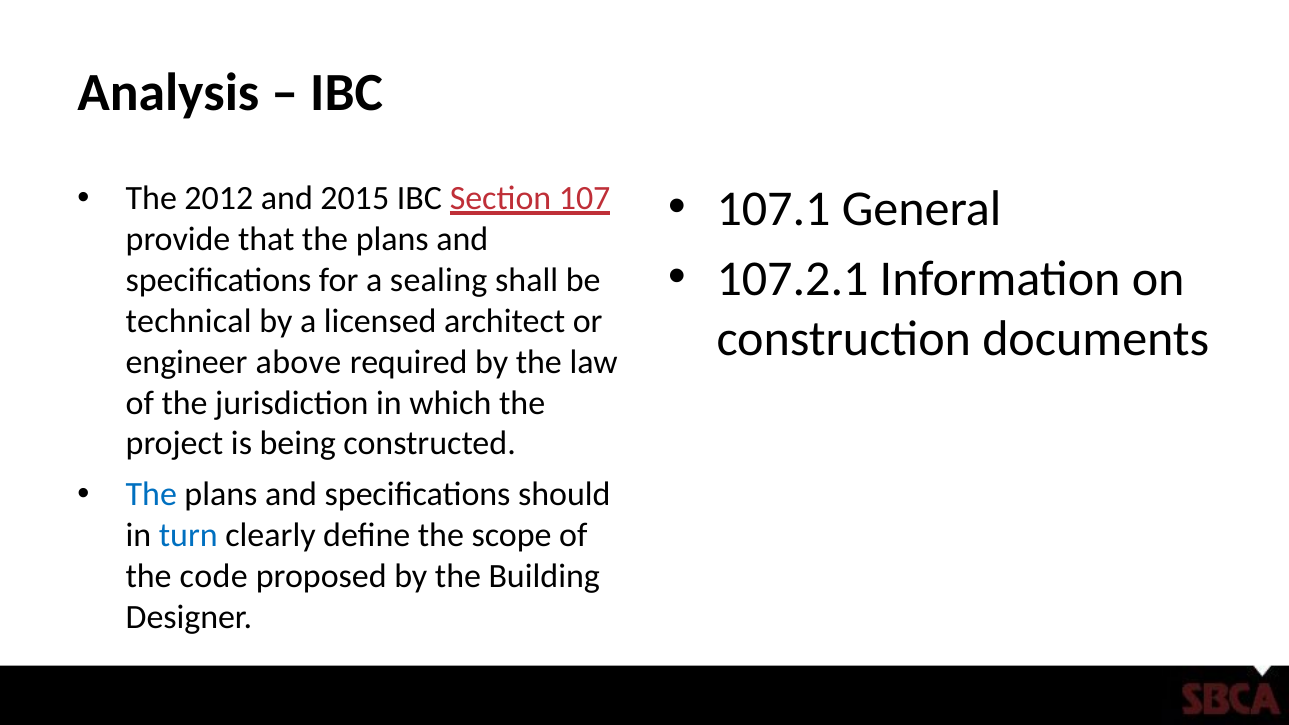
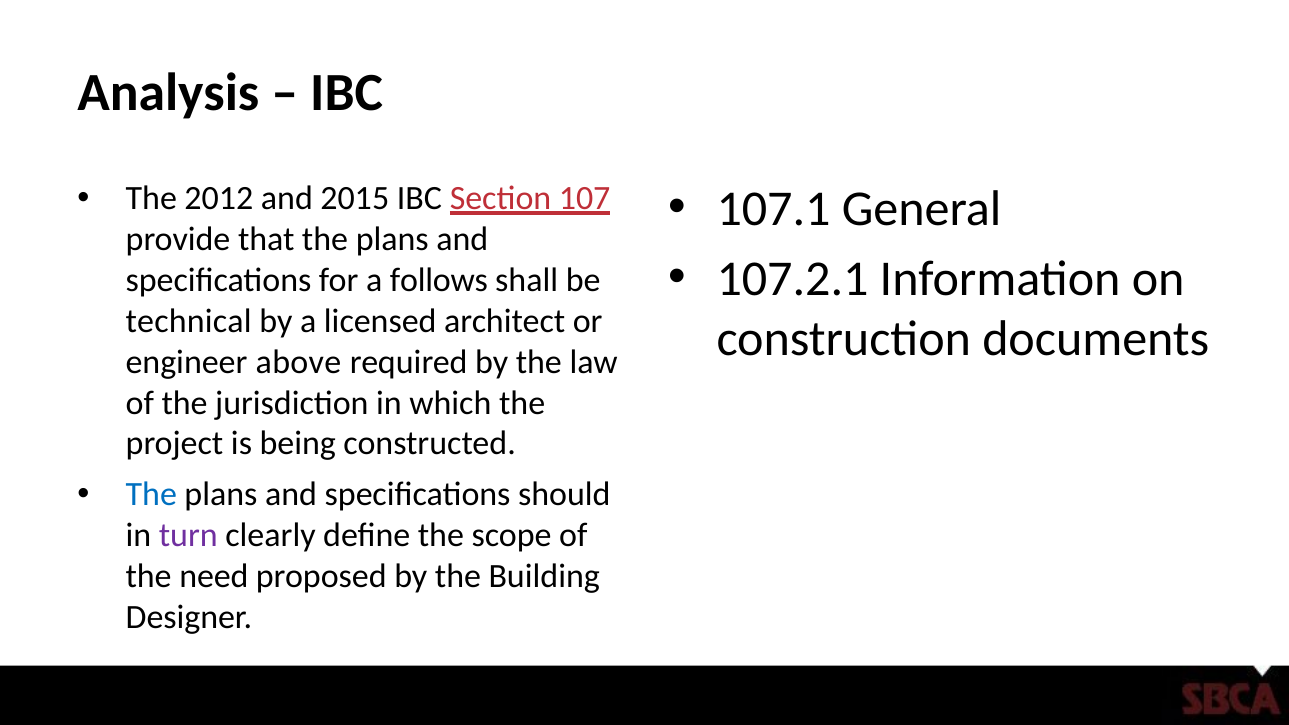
sealing: sealing -> follows
turn colour: blue -> purple
code: code -> need
